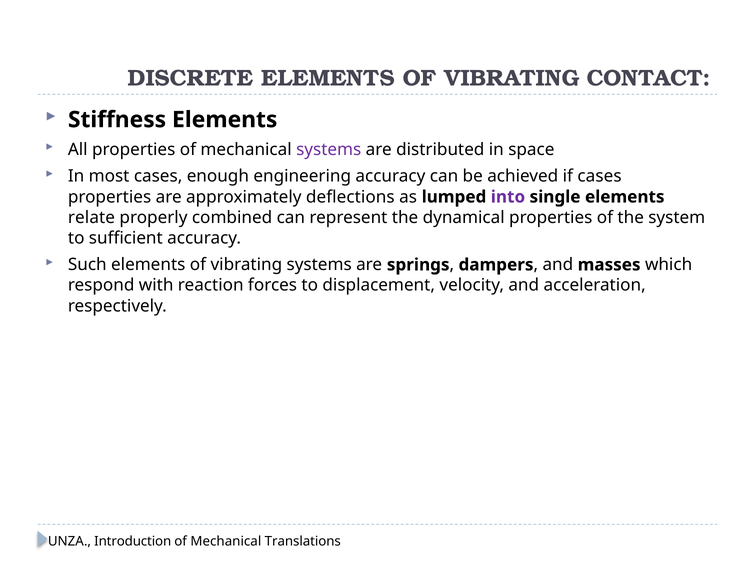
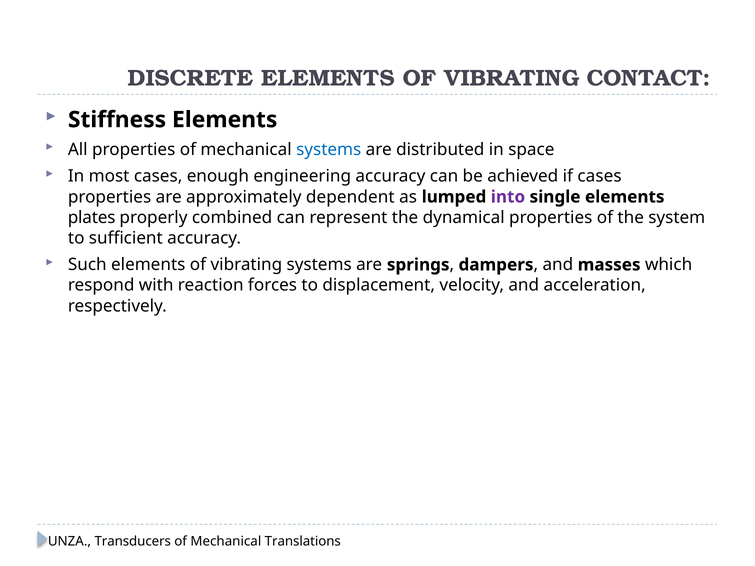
systems at (329, 150) colour: purple -> blue
deflections: deflections -> dependent
relate: relate -> plates
Introduction: Introduction -> Transducers
